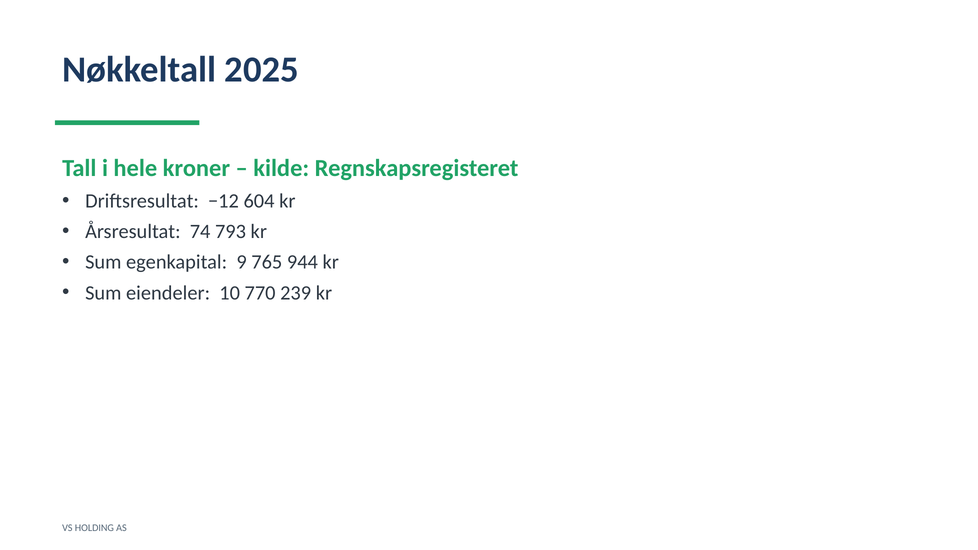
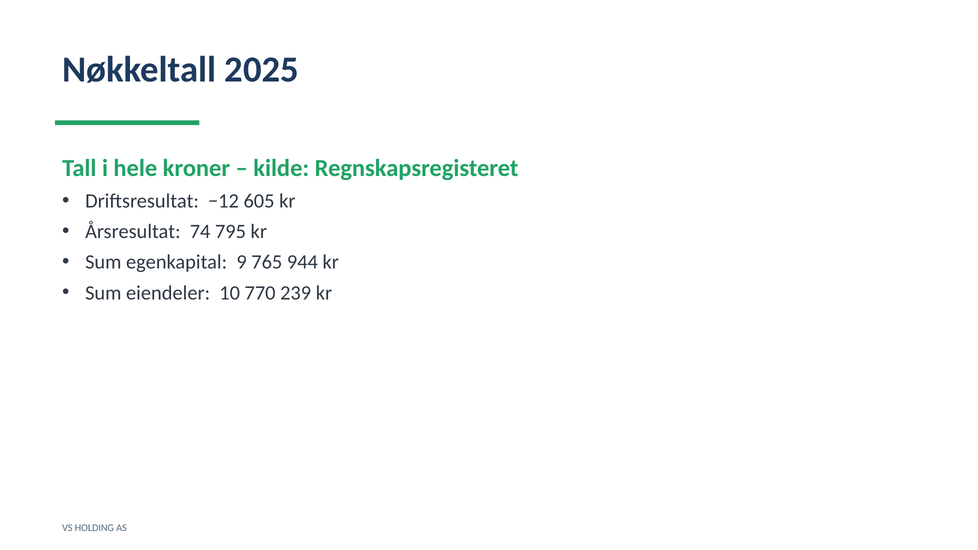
604: 604 -> 605
793: 793 -> 795
